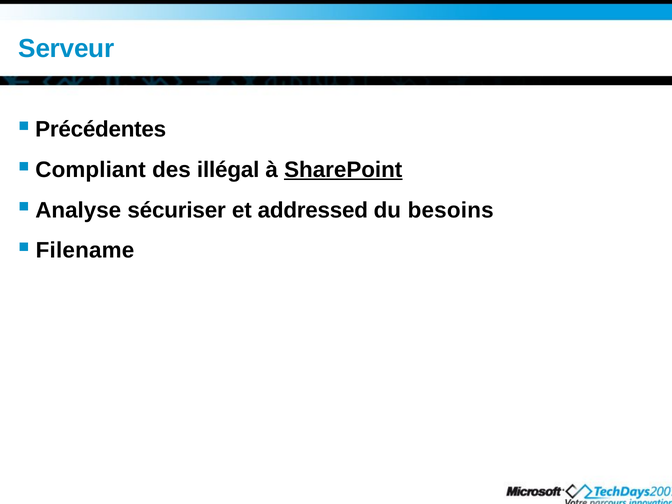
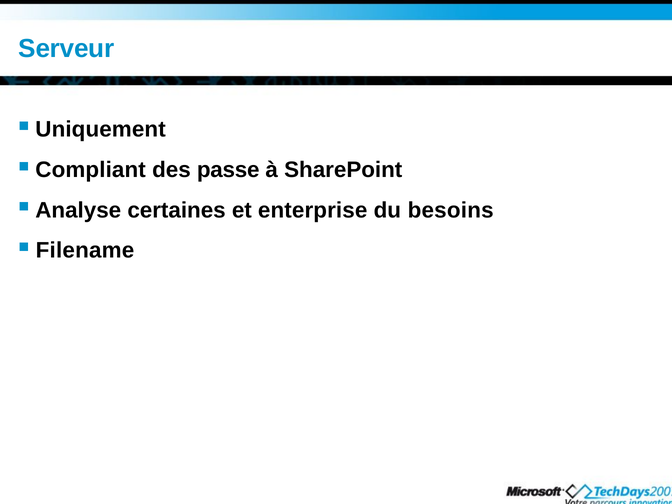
Précédentes: Précédentes -> Uniquement
illégal: illégal -> passe
SharePoint underline: present -> none
sécuriser: sécuriser -> certaines
addressed: addressed -> enterprise
